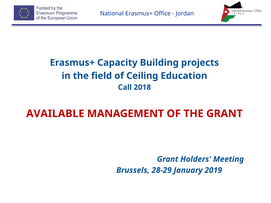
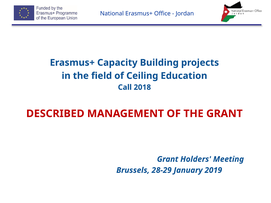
AVAILABLE: AVAILABLE -> DESCRIBED
